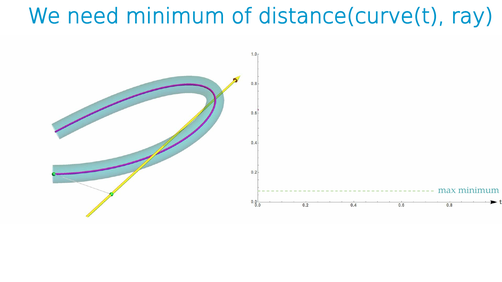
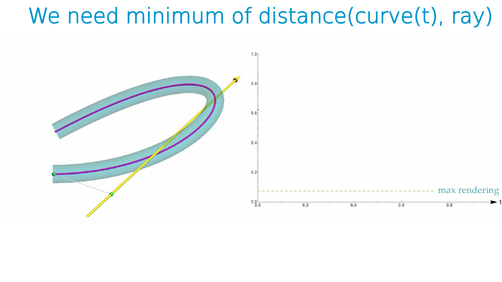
max minimum: minimum -> rendering
